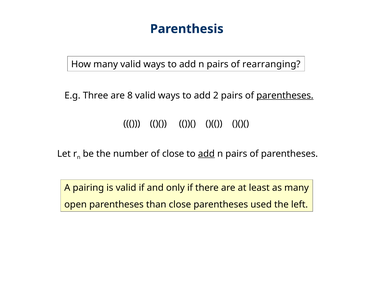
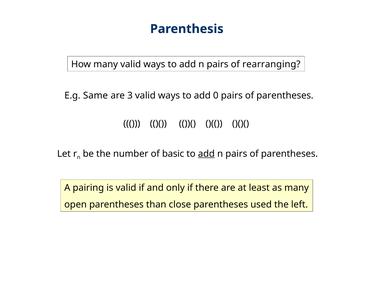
Three: Three -> Same
8: 8 -> 3
2: 2 -> 0
parentheses at (285, 96) underline: present -> none
of close: close -> basic
